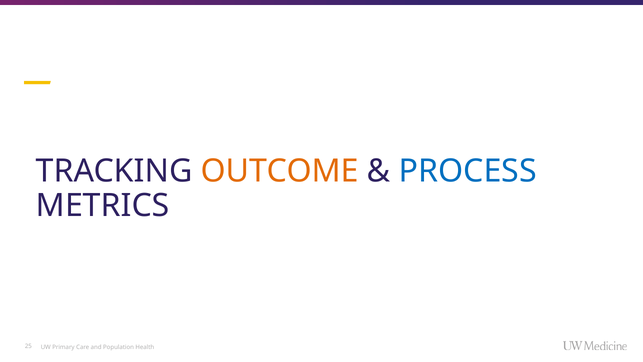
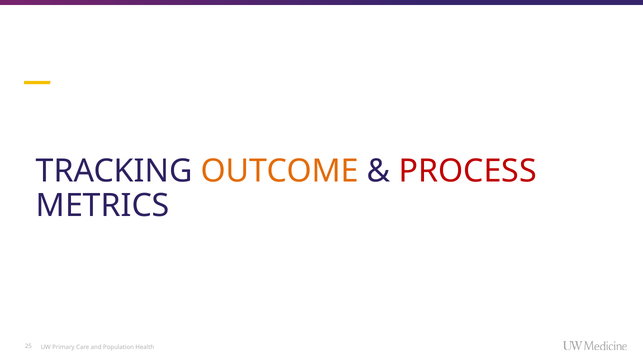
PROCESS colour: blue -> red
